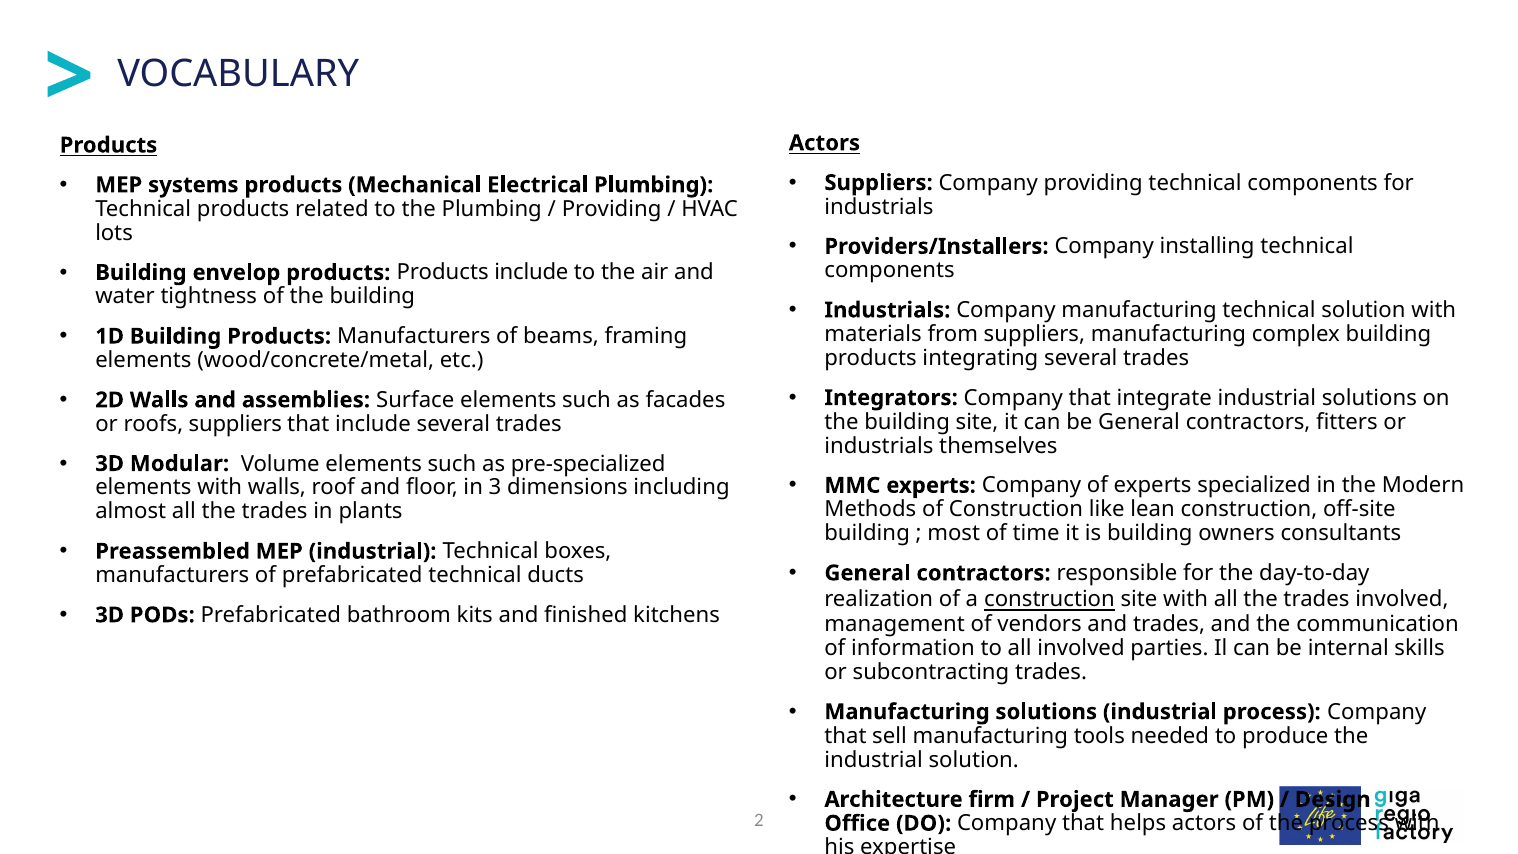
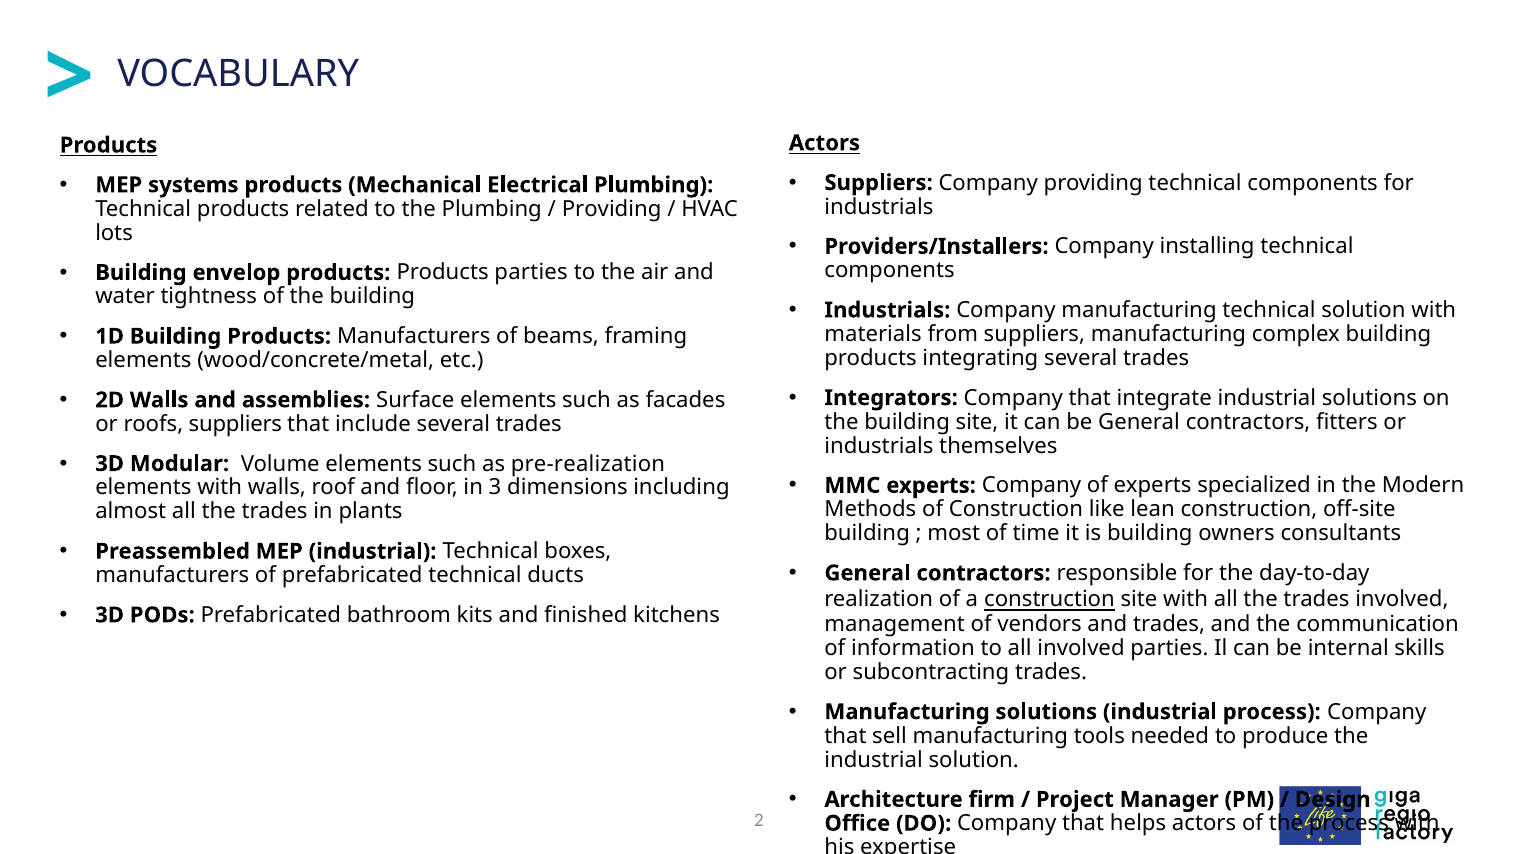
Products include: include -> parties
pre-specialized: pre-specialized -> pre-realization
